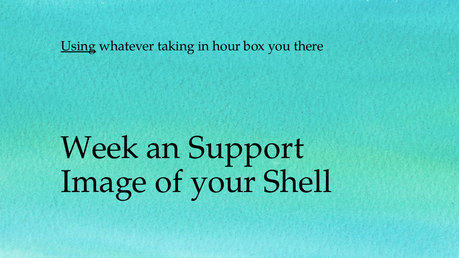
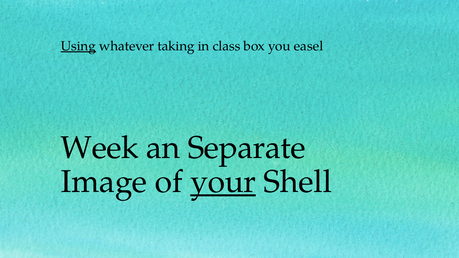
hour: hour -> class
there: there -> easel
Support: Support -> Separate
your underline: none -> present
